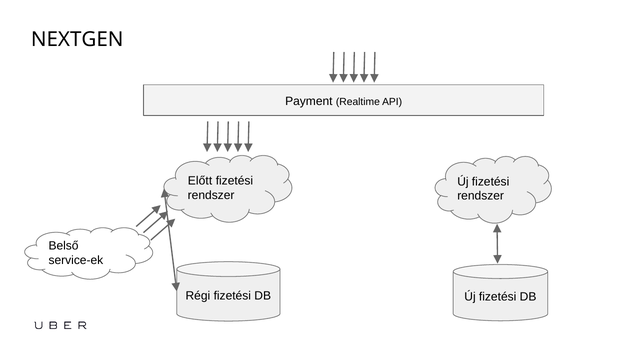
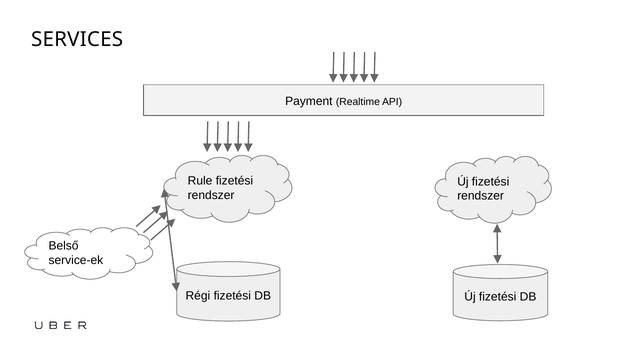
NEXTGEN: NEXTGEN -> SERVICES
Előtt: Előtt -> Rule
